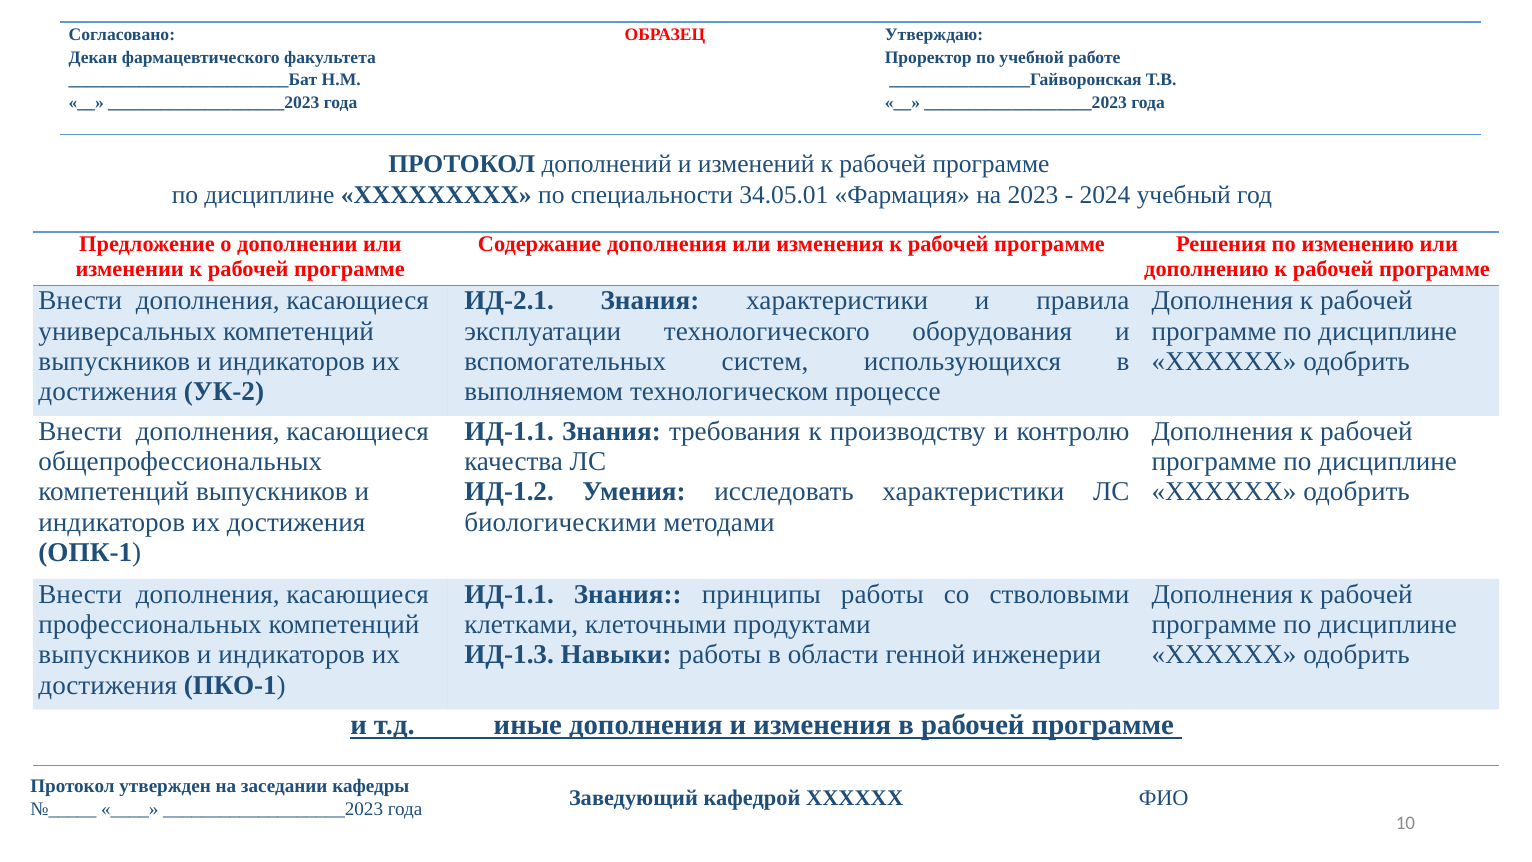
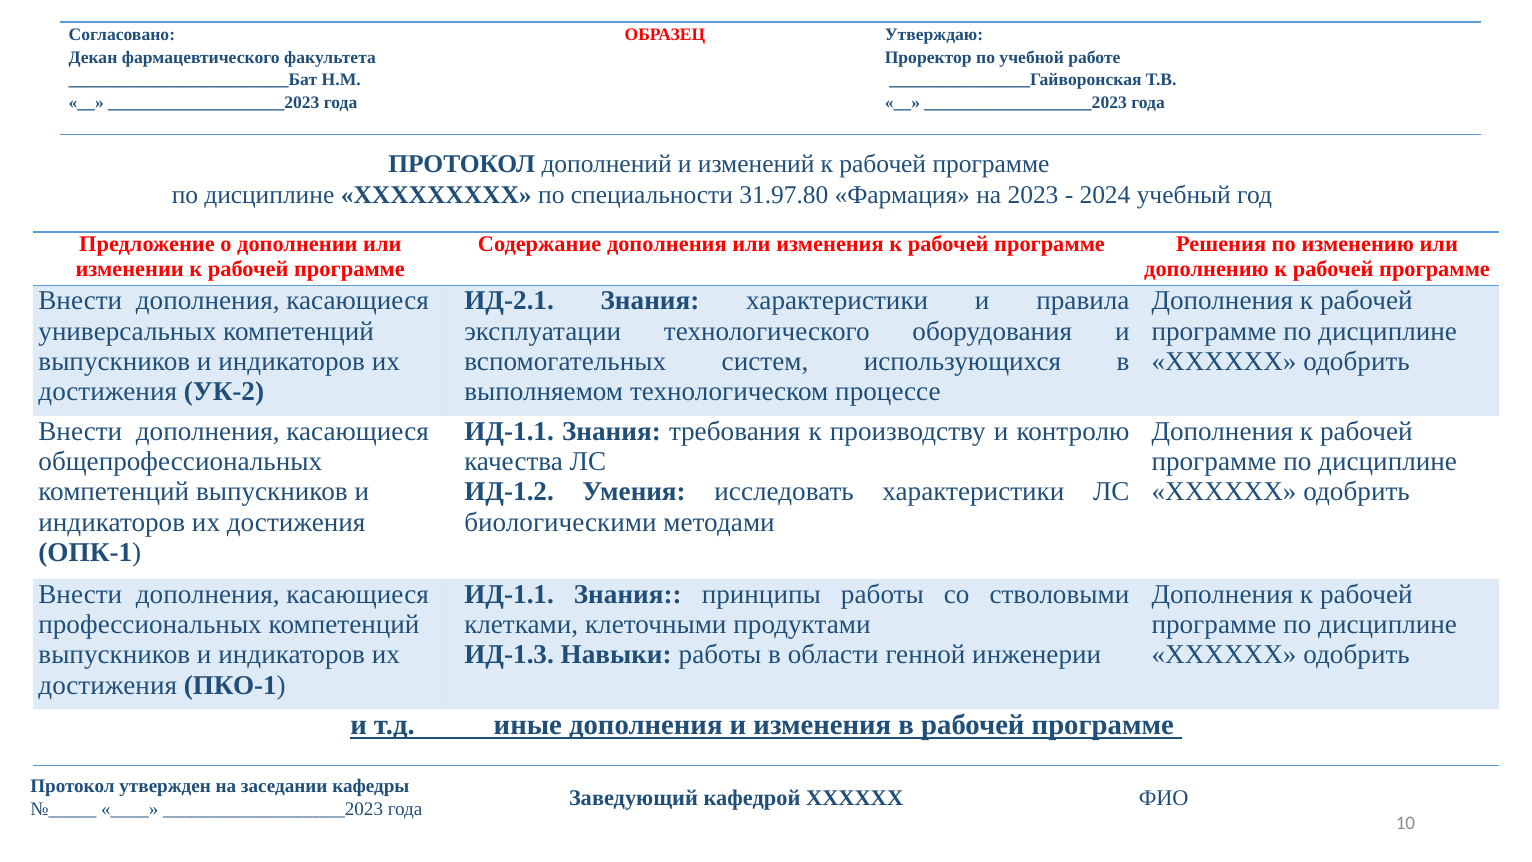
34.05.01: 34.05.01 -> 31.97.80
